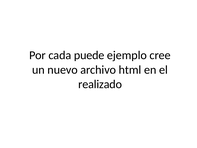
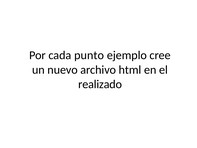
puede: puede -> punto
